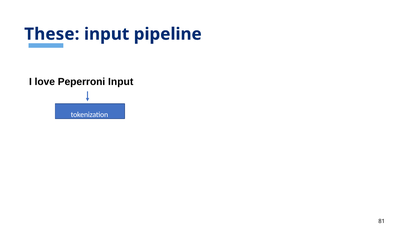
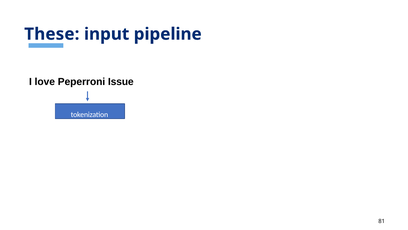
Peperroni Input: Input -> Issue
